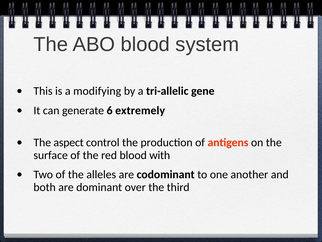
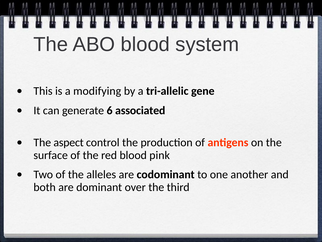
extremely: extremely -> associated
with: with -> pink
